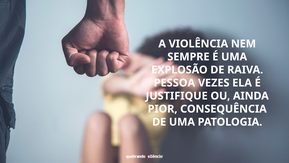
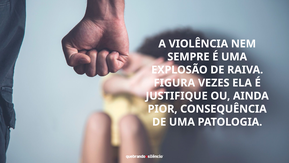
PESSOA: PESSOA -> FIGURA
